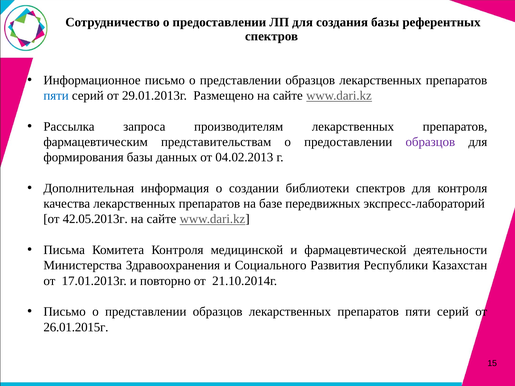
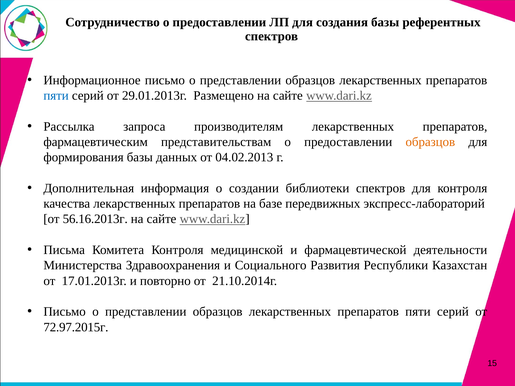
образцов at (430, 142) colour: purple -> orange
42.05.2013г: 42.05.2013г -> 56.16.2013г
26.01.2015г: 26.01.2015г -> 72.97.2015г
